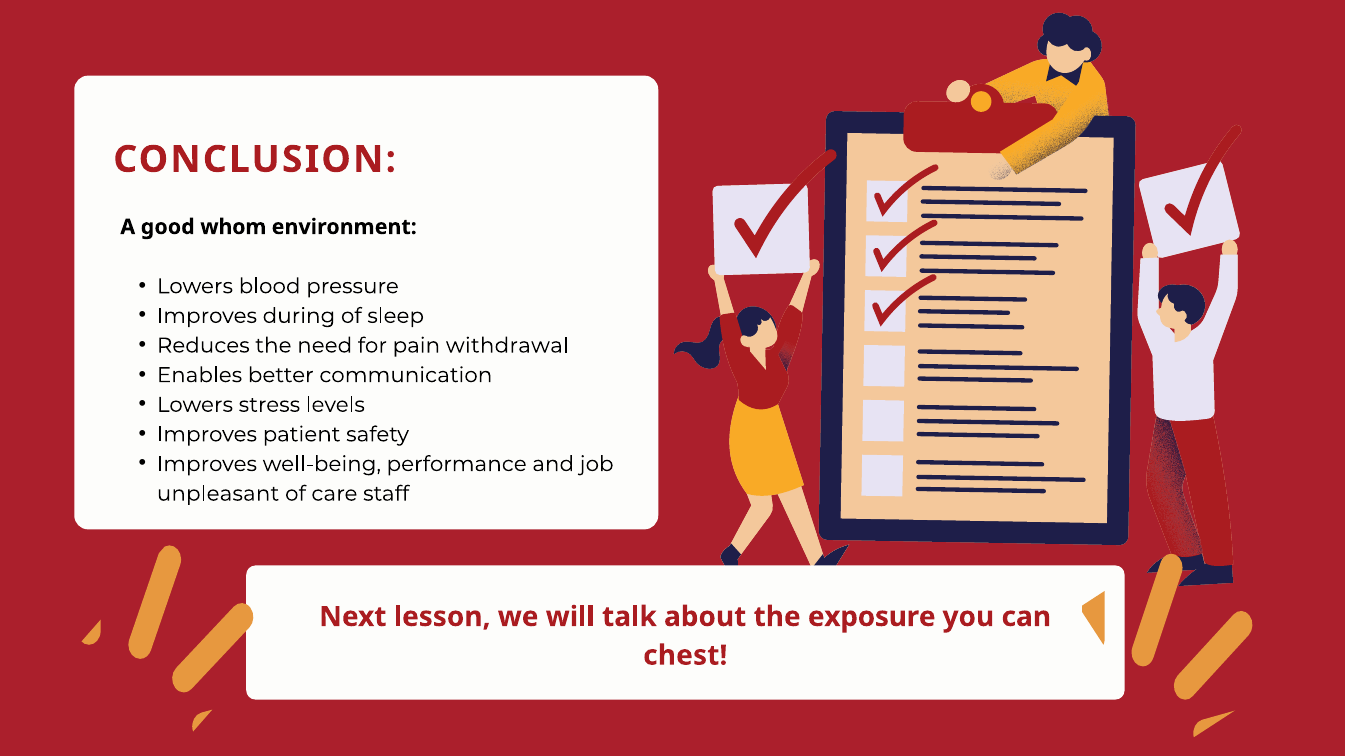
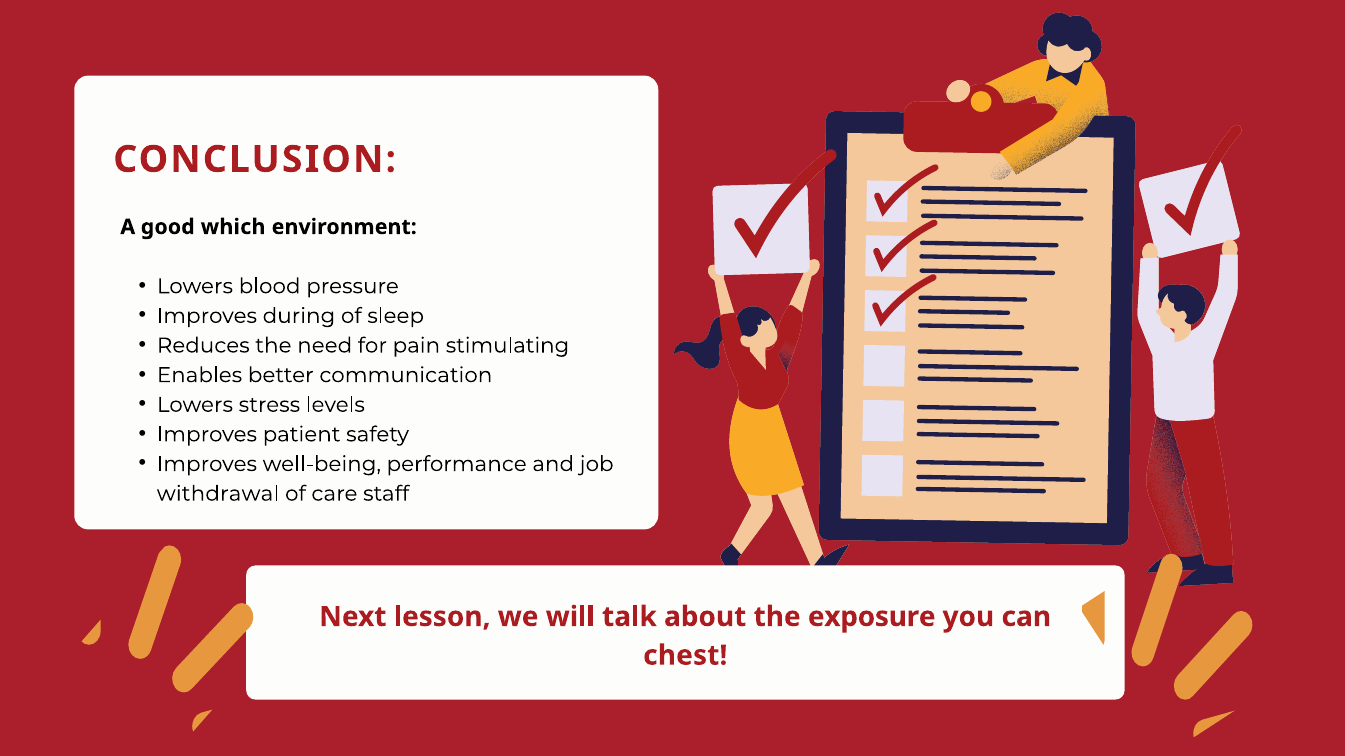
whom: whom -> which
withdrawal: withdrawal -> stimulating
unpleasant: unpleasant -> withdrawal
